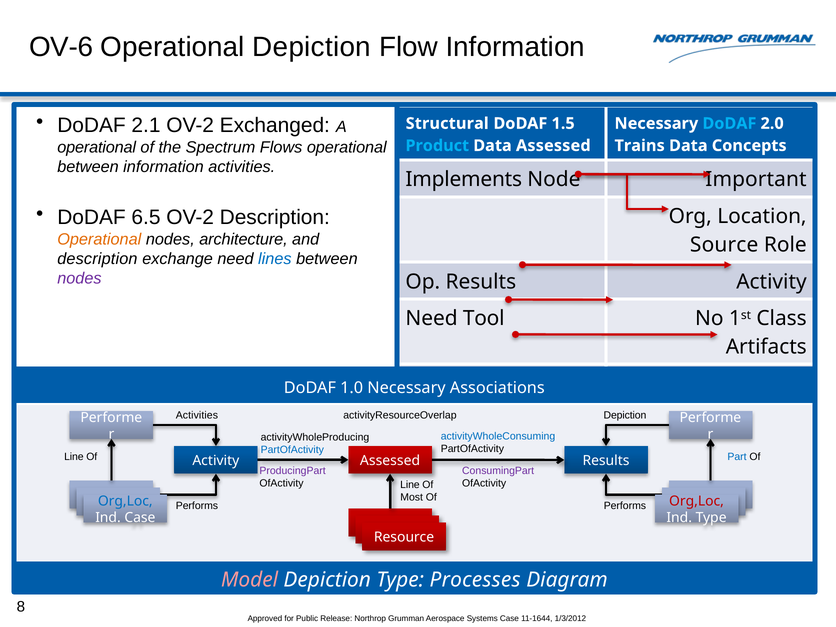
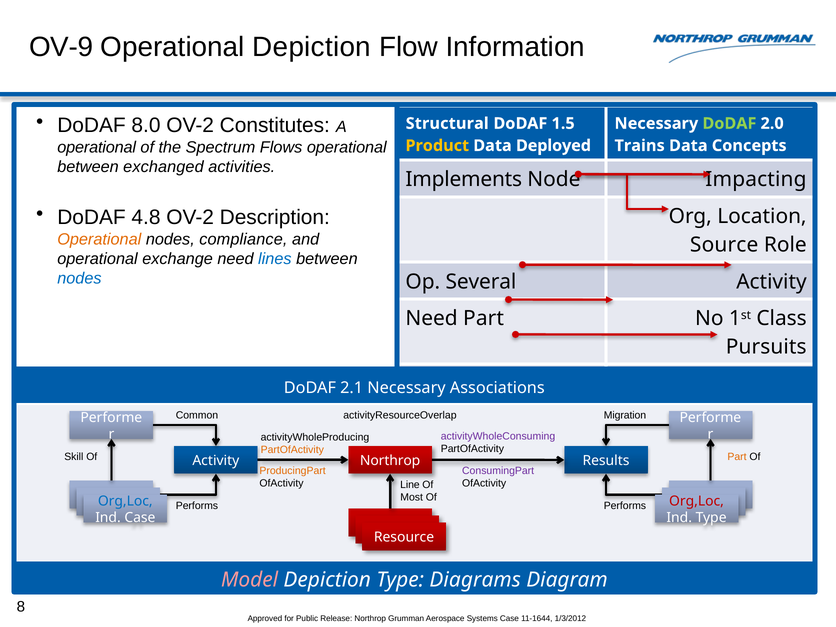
OV-6: OV-6 -> OV-9
2.1: 2.1 -> 8.0
Exchanged: Exchanged -> Constitutes
DoDAF at (729, 123) colour: light blue -> light green
Product colour: light blue -> yellow
Data Assessed: Assessed -> Deployed
between information: information -> exchanged
Important: Important -> Impacting
6.5: 6.5 -> 4.8
architecture: architecture -> compliance
description at (97, 259): description -> operational
nodes at (79, 278) colour: purple -> blue
Op Results: Results -> Several
Need Tool: Tool -> Part
Artifacts: Artifacts -> Pursuits
1.0: 1.0 -> 2.1
Activities at (197, 415): Activities -> Common
Depiction at (625, 415): Depiction -> Migration
activityWholeConsuming colour: blue -> purple
PartOfActivity at (292, 450) colour: blue -> orange
Line at (74, 457): Line -> Skill
Part at (737, 457) colour: blue -> orange
Activity Assessed: Assessed -> Northrop
ProducingPart colour: purple -> orange
Processes: Processes -> Diagrams
